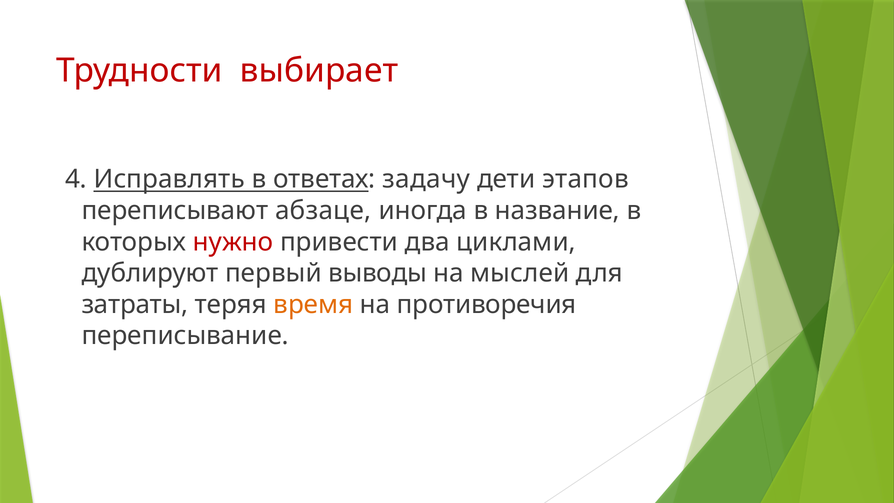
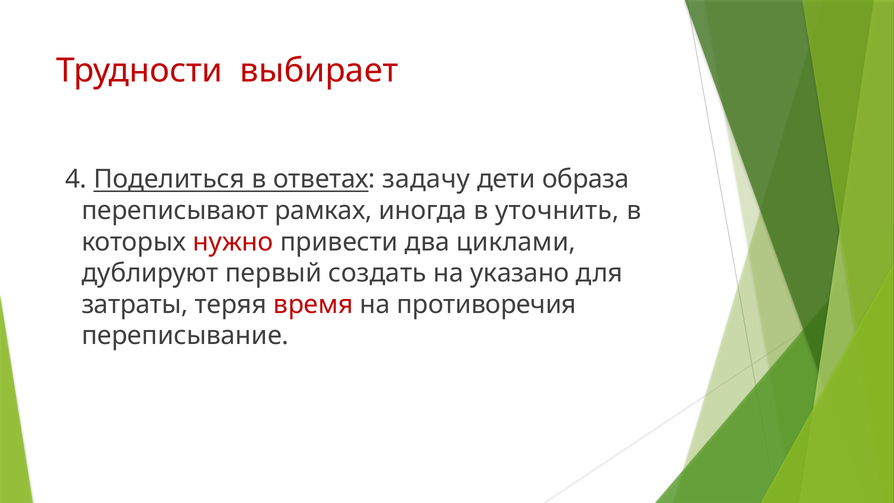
Исправлять: Исправлять -> Поделиться
этапов: этапов -> образа
абзаце: абзаце -> рамках
название: название -> уточнить
выводы: выводы -> создать
мыслей: мыслей -> указано
время colour: orange -> red
